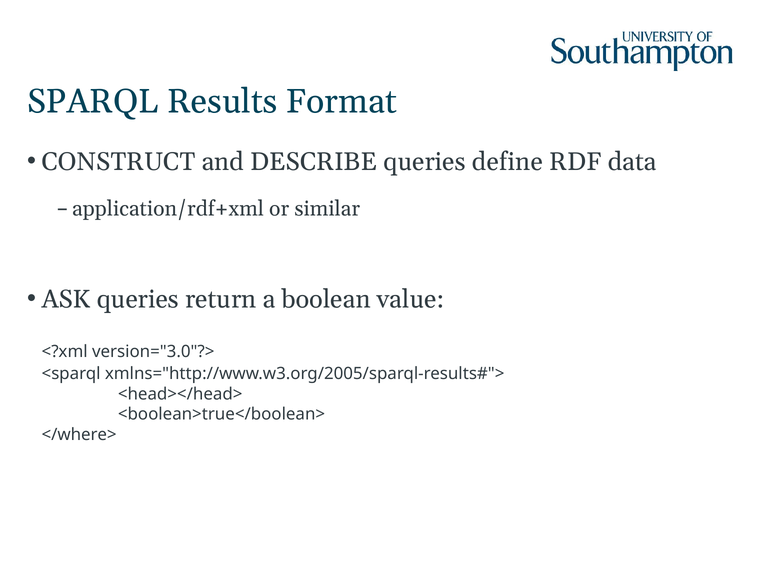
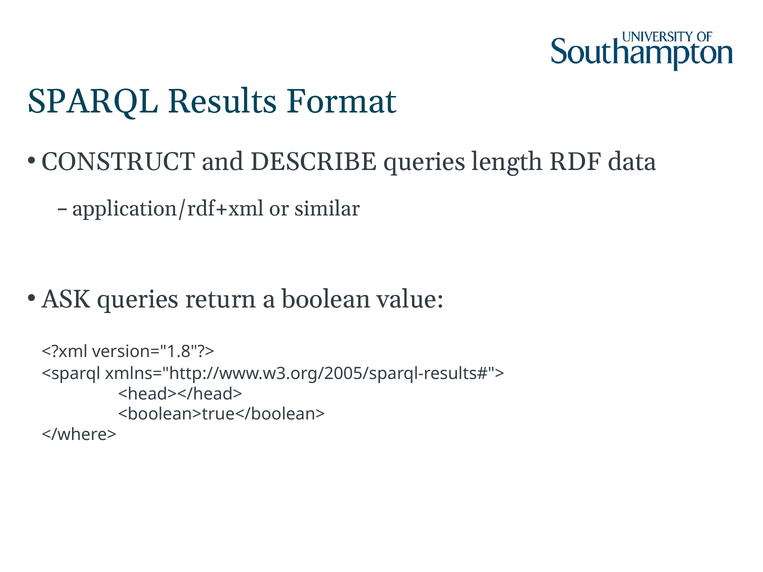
define: define -> length
version="3.0"?>: version="3.0"?> -> version="1.8"?>
